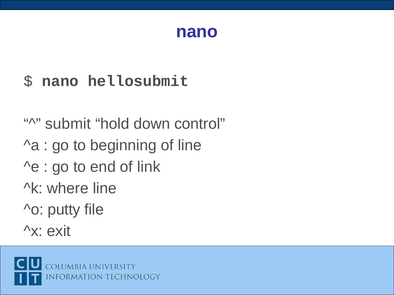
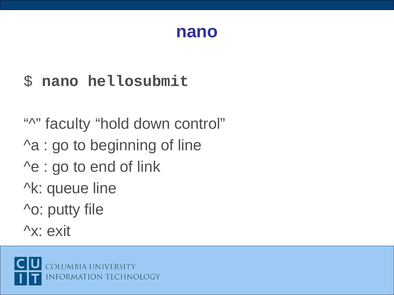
submit: submit -> faculty
where: where -> queue
